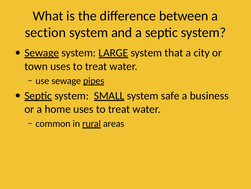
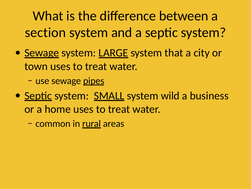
safe: safe -> wild
